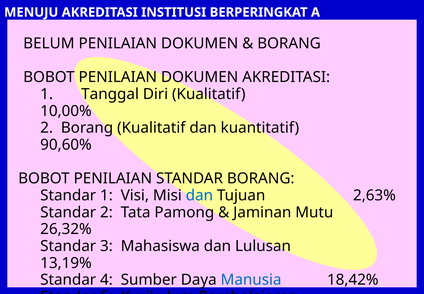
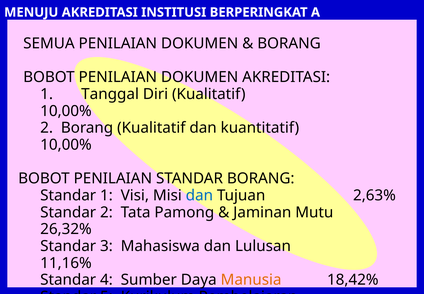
BELUM: BELUM -> SEMUA
90,60% at (66, 145): 90,60% -> 10,00%
13,19%: 13,19% -> 11,16%
Manusia colour: blue -> orange
